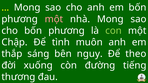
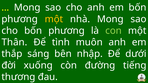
một at (54, 19) colour: pink -> yellow
Chập: Chập -> Thân
nguy: nguy -> nhập
theo: theo -> dưới
